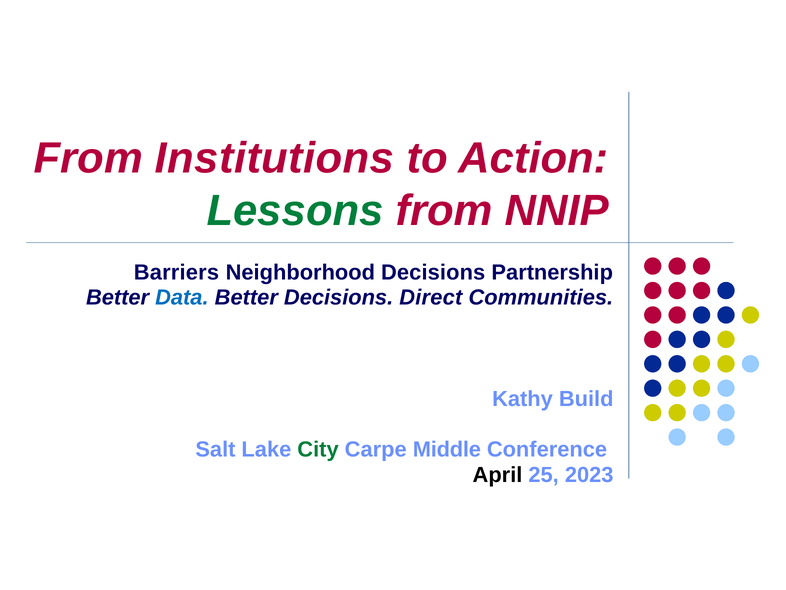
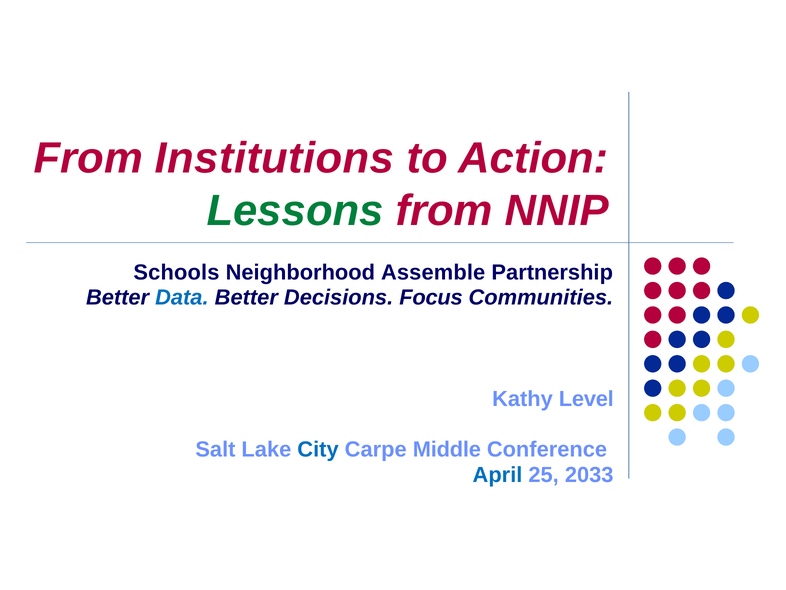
Barriers: Barriers -> Schools
Neighborhood Decisions: Decisions -> Assemble
Direct: Direct -> Focus
Build: Build -> Level
City colour: green -> blue
April colour: black -> blue
2023: 2023 -> 2033
